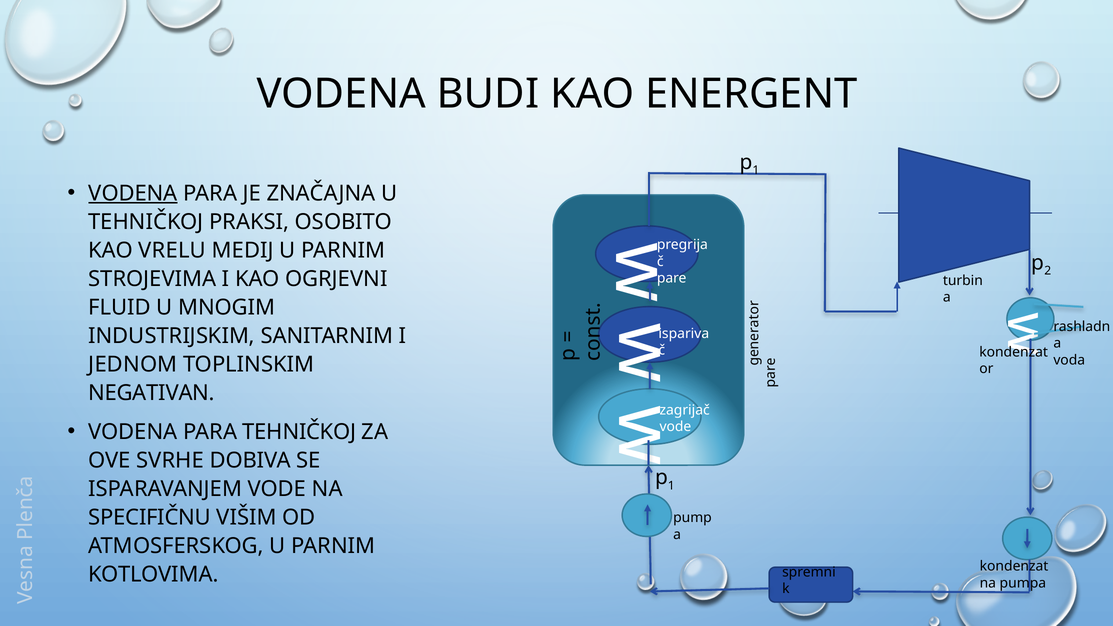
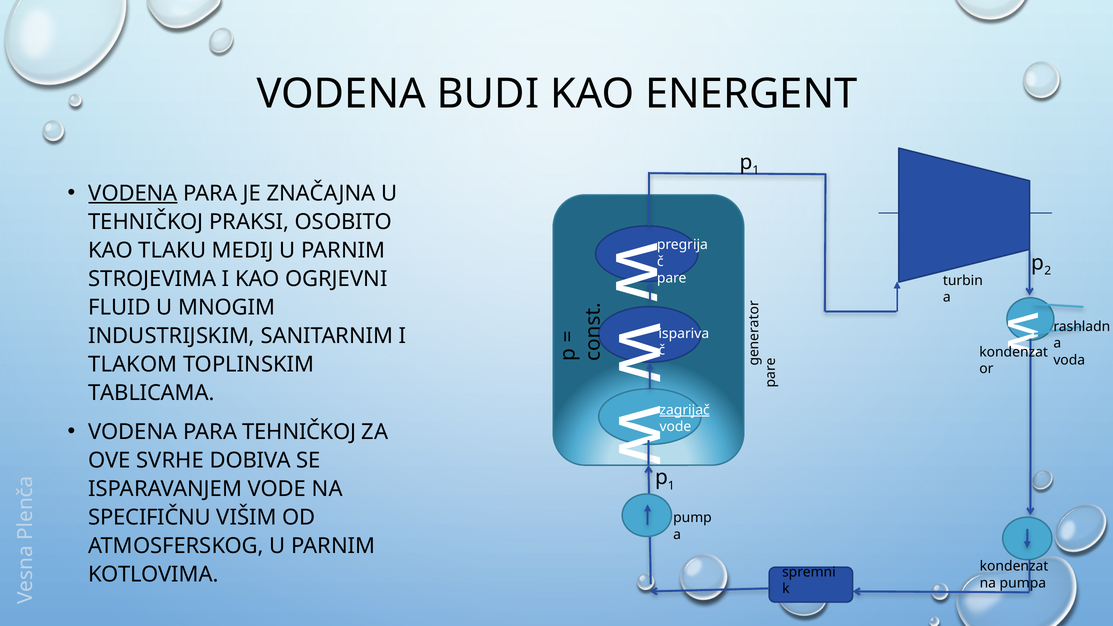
VRELU: VRELU -> TLAKU
JEDNOM: JEDNOM -> TLAKOM
NEGATIVAN: NEGATIVAN -> TABLICAMA
zagrijač underline: none -> present
